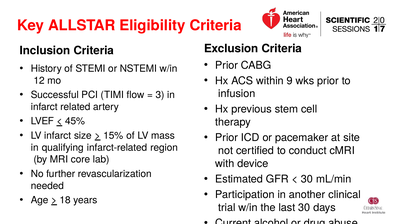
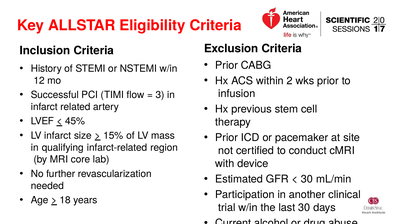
9: 9 -> 2
